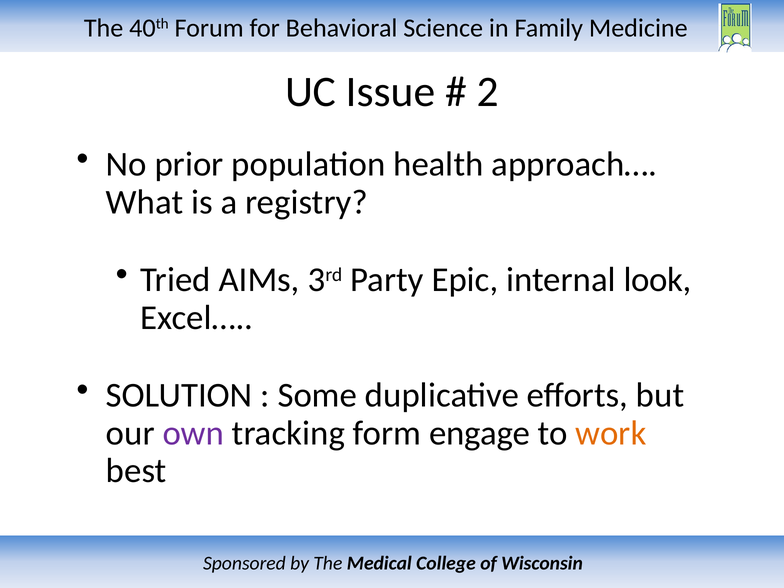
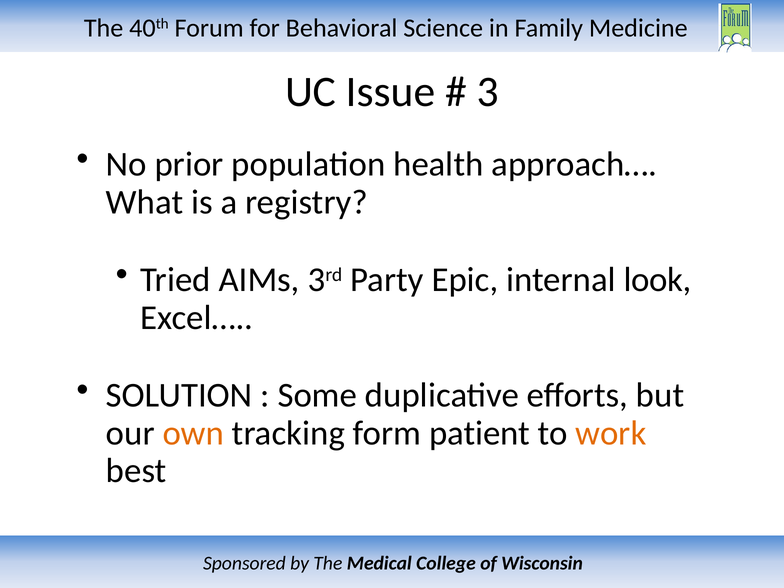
2: 2 -> 3
own colour: purple -> orange
engage: engage -> patient
